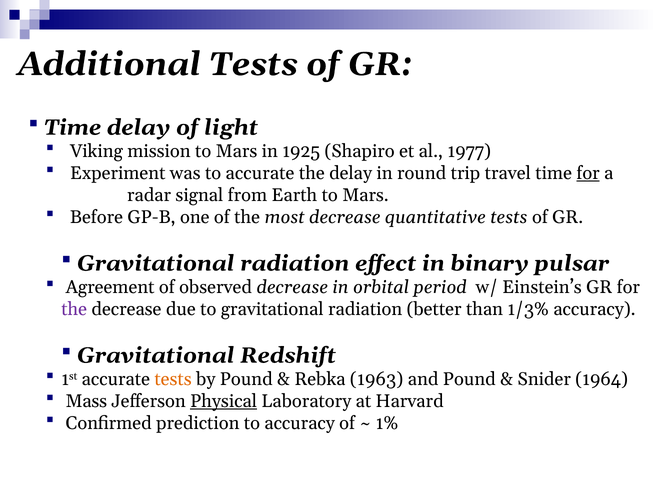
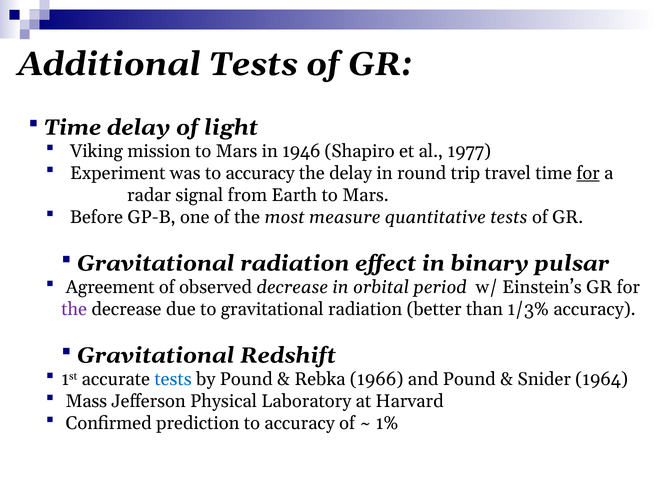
1925: 1925 -> 1946
was to accurate: accurate -> accuracy
most decrease: decrease -> measure
tests at (173, 380) colour: orange -> blue
1963: 1963 -> 1966
Physical underline: present -> none
